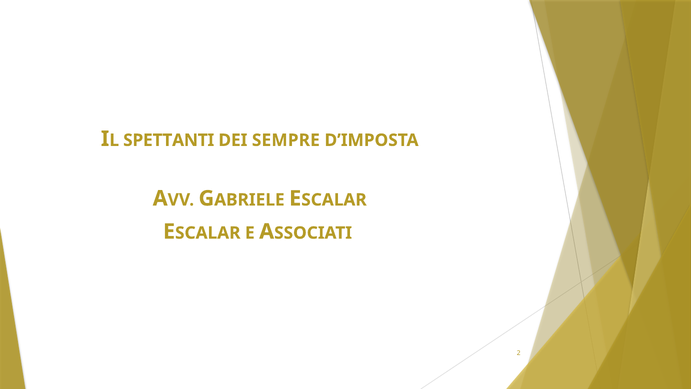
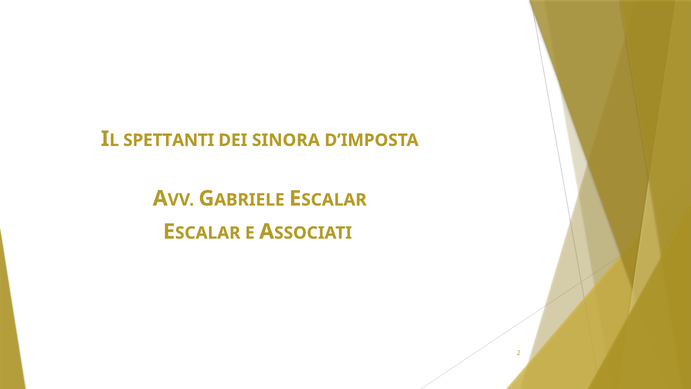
SEMPRE: SEMPRE -> SINORA
